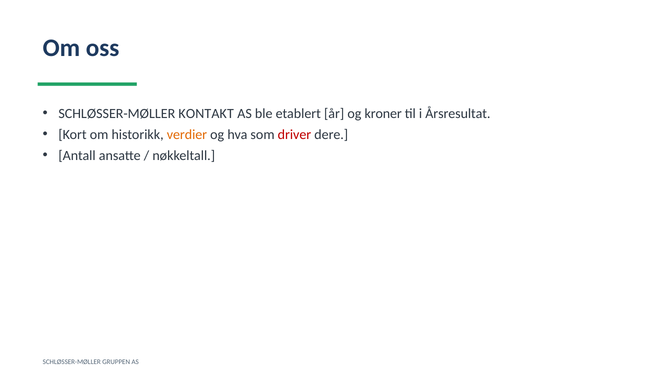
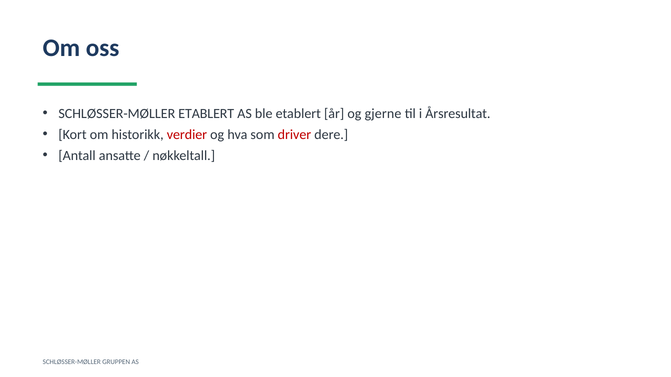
SCHLØSSER-MØLLER KONTAKT: KONTAKT -> ETABLERT
kroner: kroner -> gjerne
verdier colour: orange -> red
